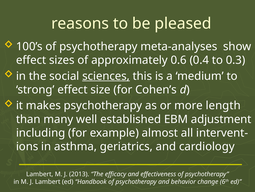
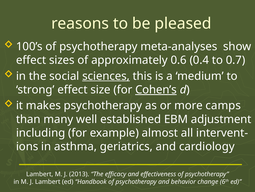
0.3: 0.3 -> 0.7
Cohen’s underline: none -> present
length: length -> camps
